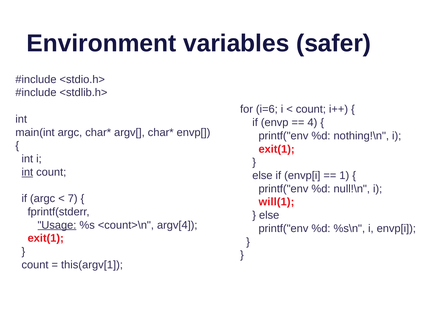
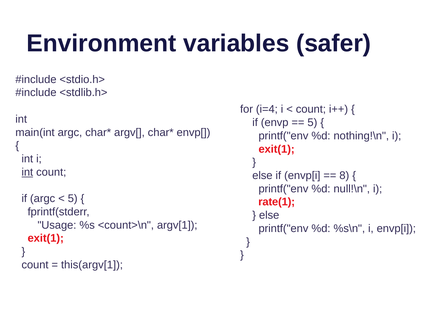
i=6: i=6 -> i=4
4 at (312, 123): 4 -> 5
1: 1 -> 8
7 at (73, 199): 7 -> 5
will(1: will(1 -> rate(1
Usage underline: present -> none
argv[4: argv[4 -> argv[1
